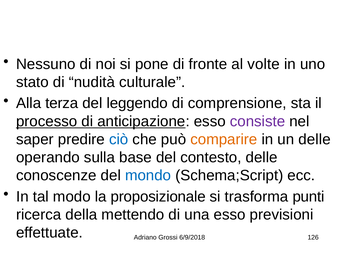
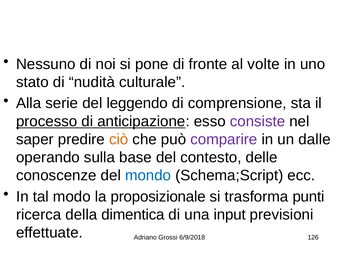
terza: terza -> serie
ciò colour: blue -> orange
comparire colour: orange -> purple
un delle: delle -> dalle
mettendo: mettendo -> dimentica
una esso: esso -> input
